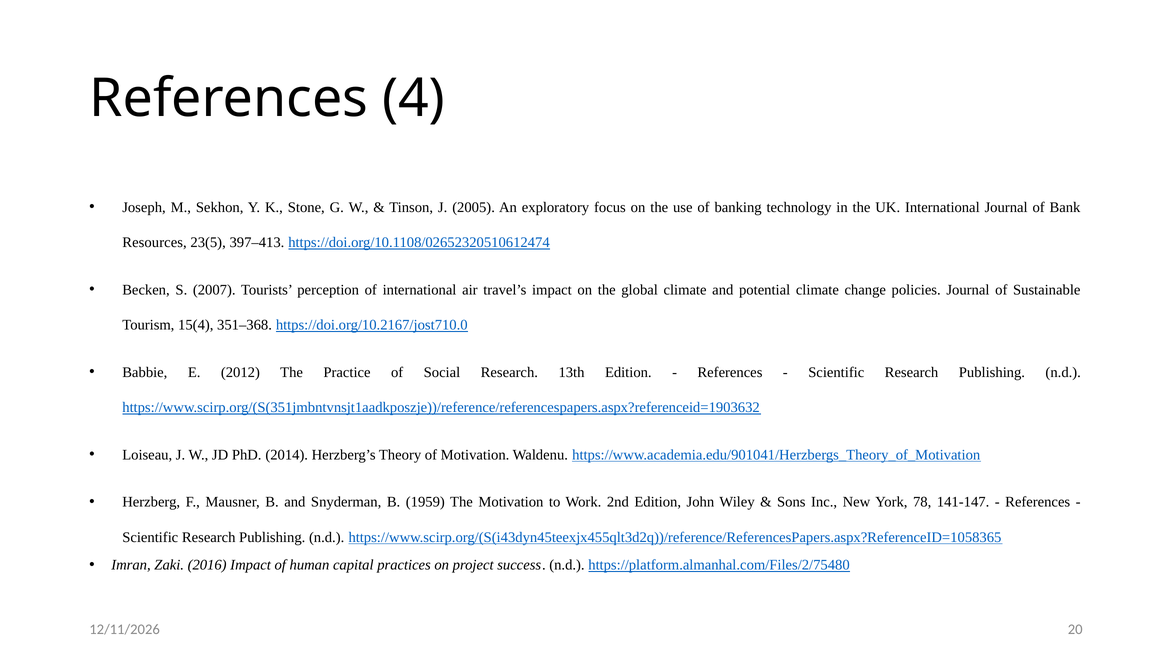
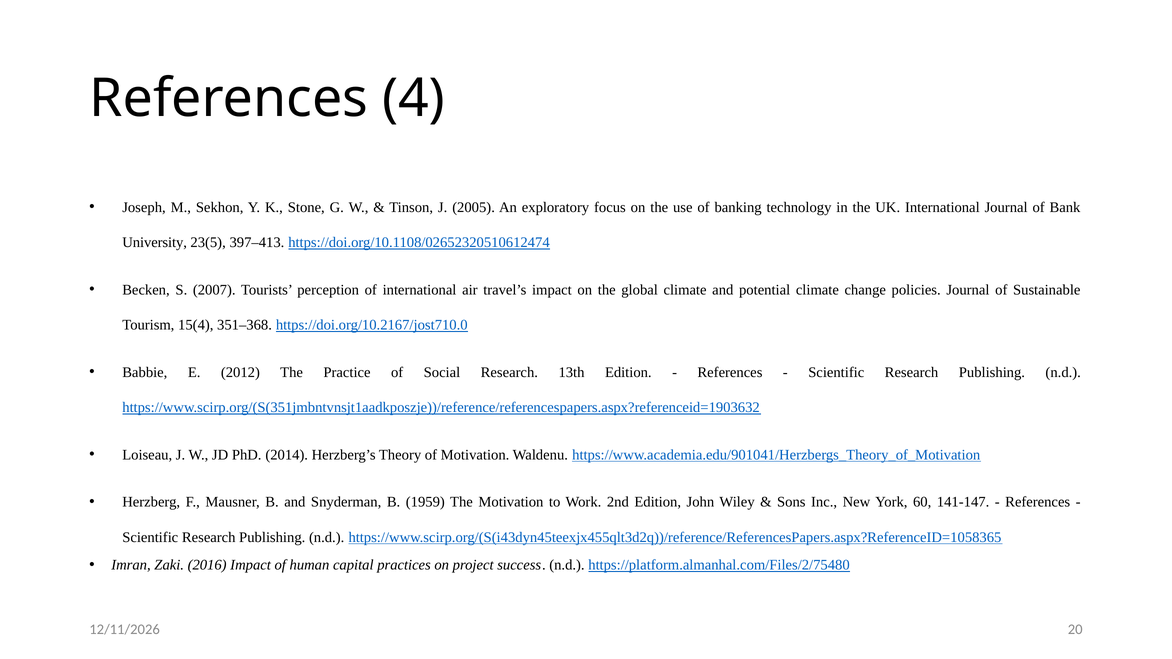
Resources: Resources -> University
78: 78 -> 60
